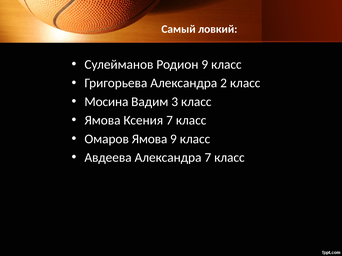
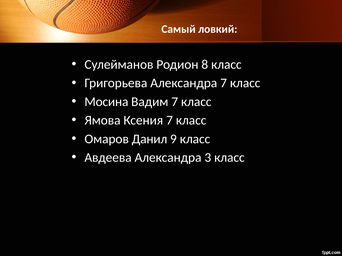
Родион 9: 9 -> 8
Александра 2: 2 -> 7
Вадим 3: 3 -> 7
Омаров Ямова: Ямова -> Данил
Александра 7: 7 -> 3
